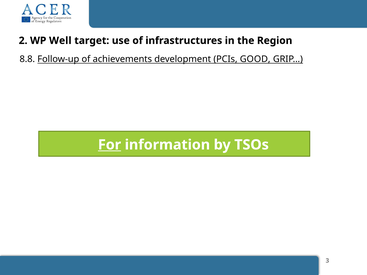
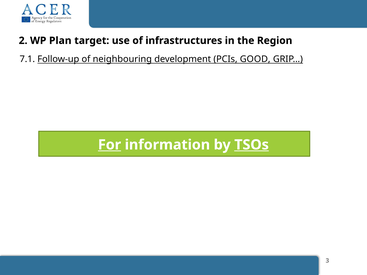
Well: Well -> Plan
8.8: 8.8 -> 7.1
achievements: achievements -> neighbouring
TSOs underline: none -> present
